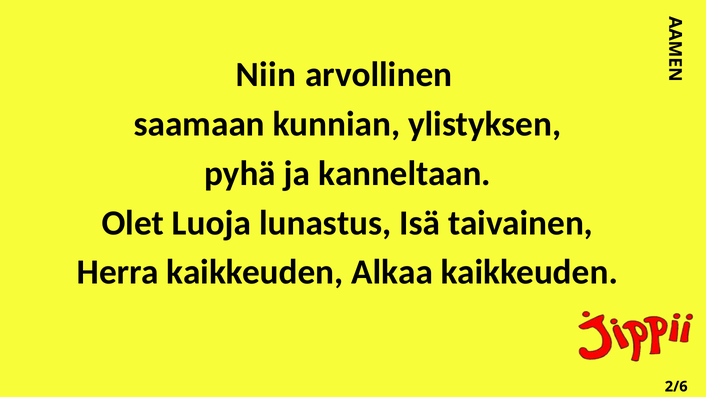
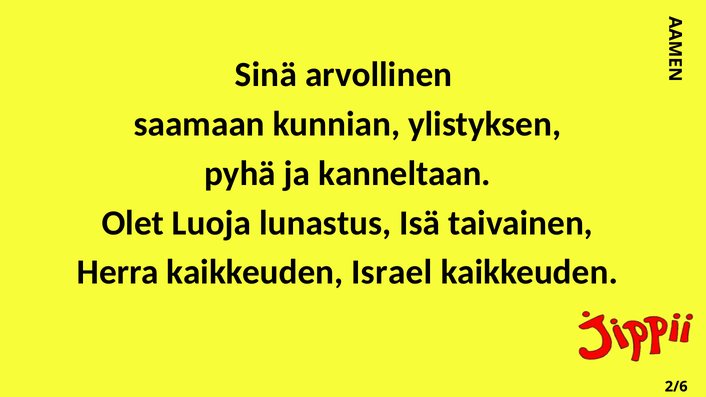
Niin: Niin -> Sinä
Alkaa: Alkaa -> Israel
